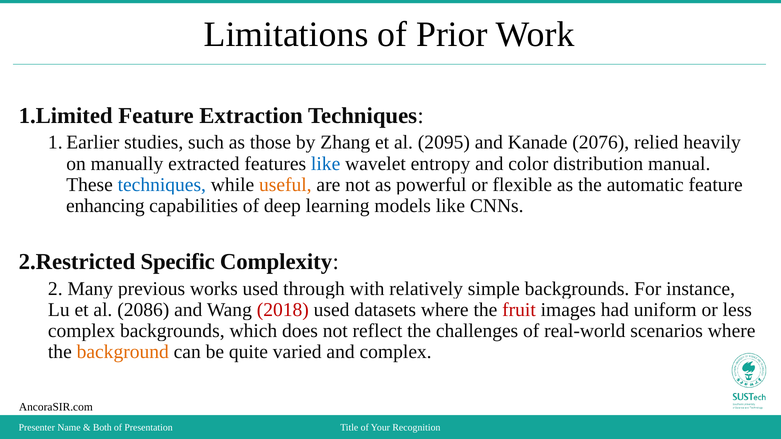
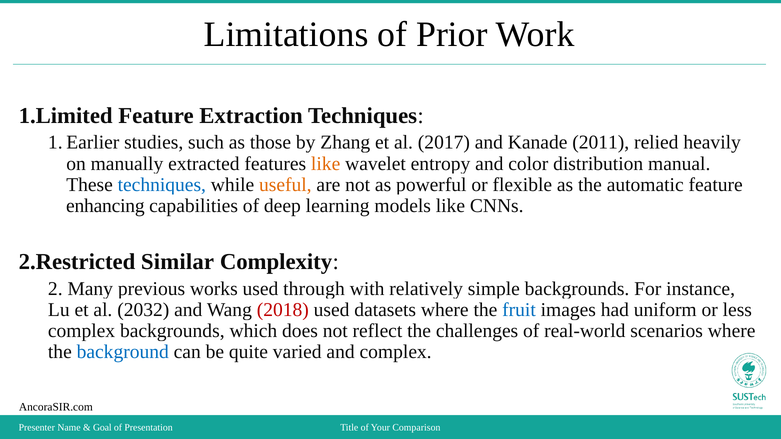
2095: 2095 -> 2017
2076: 2076 -> 2011
like at (326, 164) colour: blue -> orange
Specific: Specific -> Similar
2086: 2086 -> 2032
fruit colour: red -> blue
background colour: orange -> blue
Both: Both -> Goal
Recognition: Recognition -> Comparison
